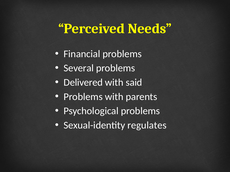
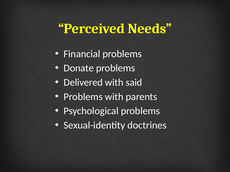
Several: Several -> Donate
regulates: regulates -> doctrines
